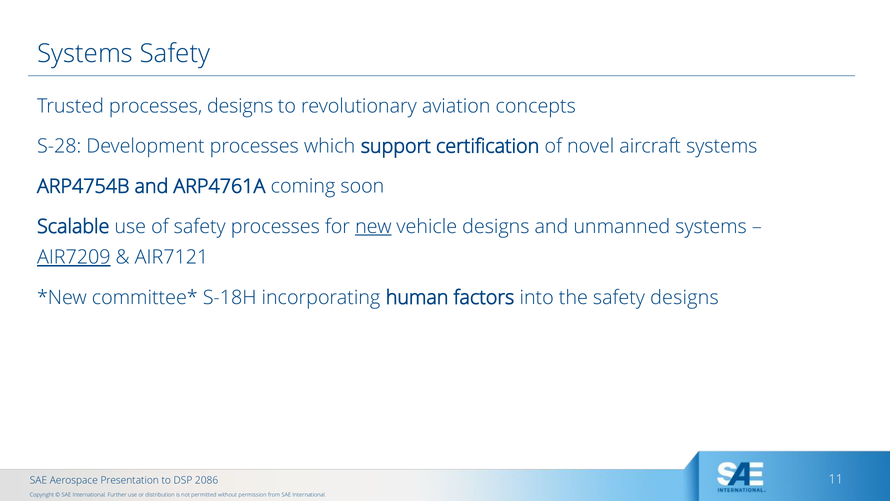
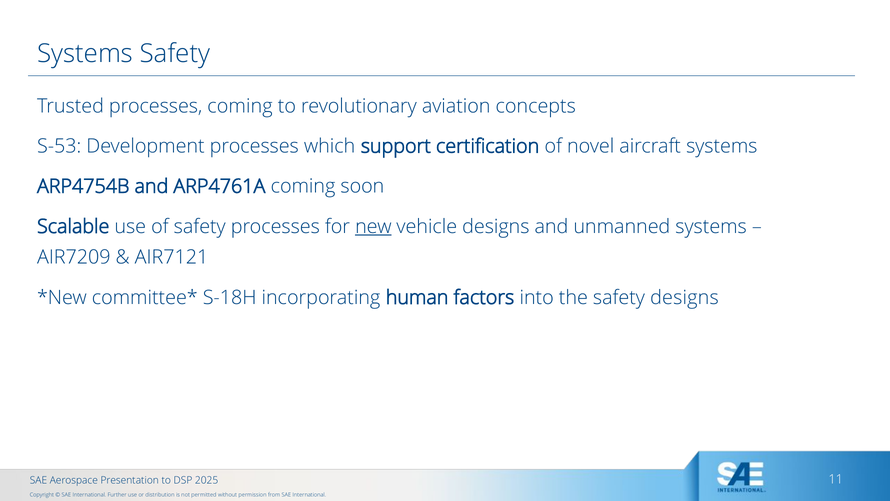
processes designs: designs -> coming
S-28: S-28 -> S-53
AIR7209 underline: present -> none
2086: 2086 -> 2025
